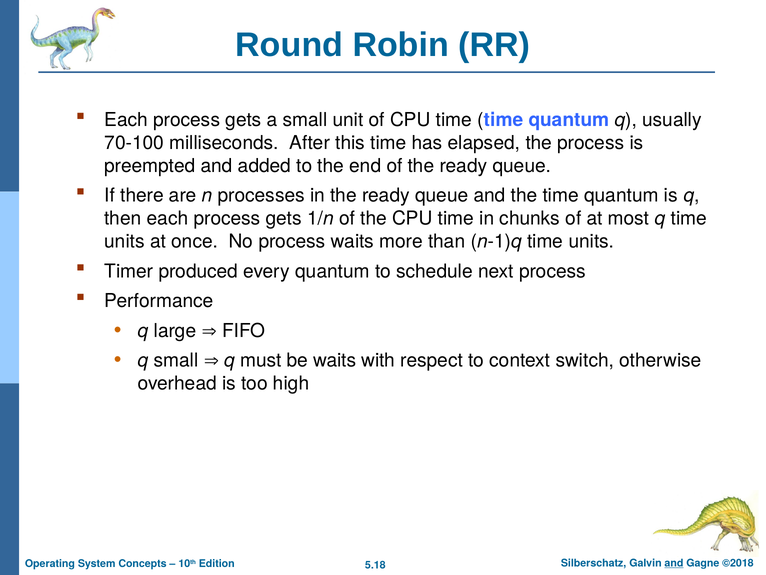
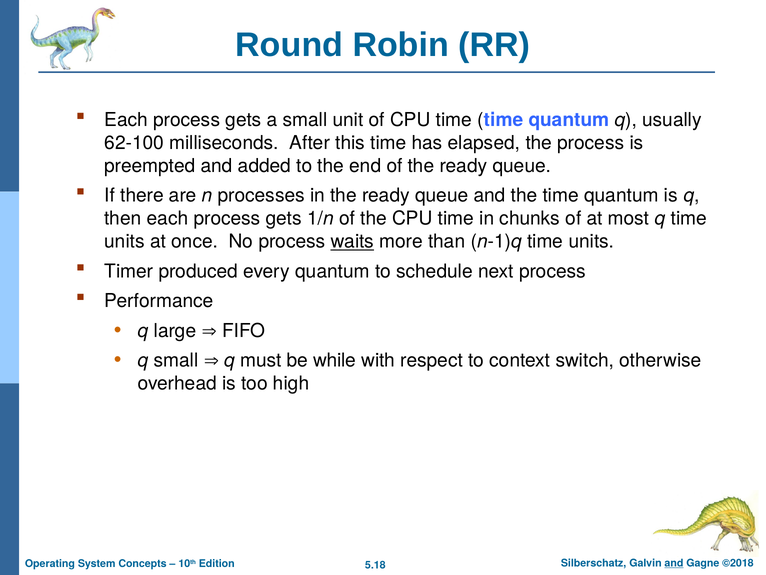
70-100: 70-100 -> 62-100
waits at (352, 241) underline: none -> present
be waits: waits -> while
